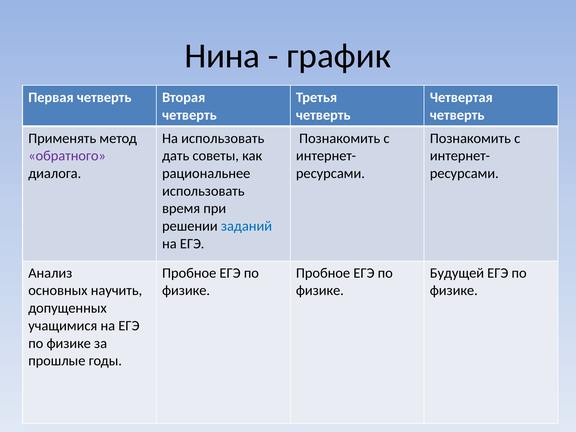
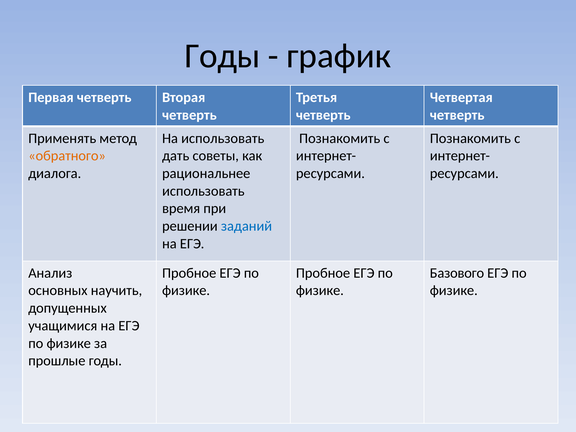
Нина at (222, 56): Нина -> Годы
обратного colour: purple -> orange
Будущей: Будущей -> Базового
